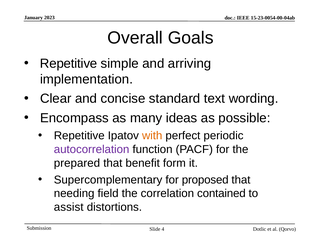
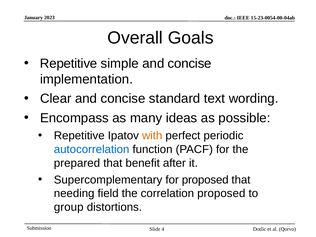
simple and arriving: arriving -> concise
autocorrelation colour: purple -> blue
form: form -> after
correlation contained: contained -> proposed
assist: assist -> group
